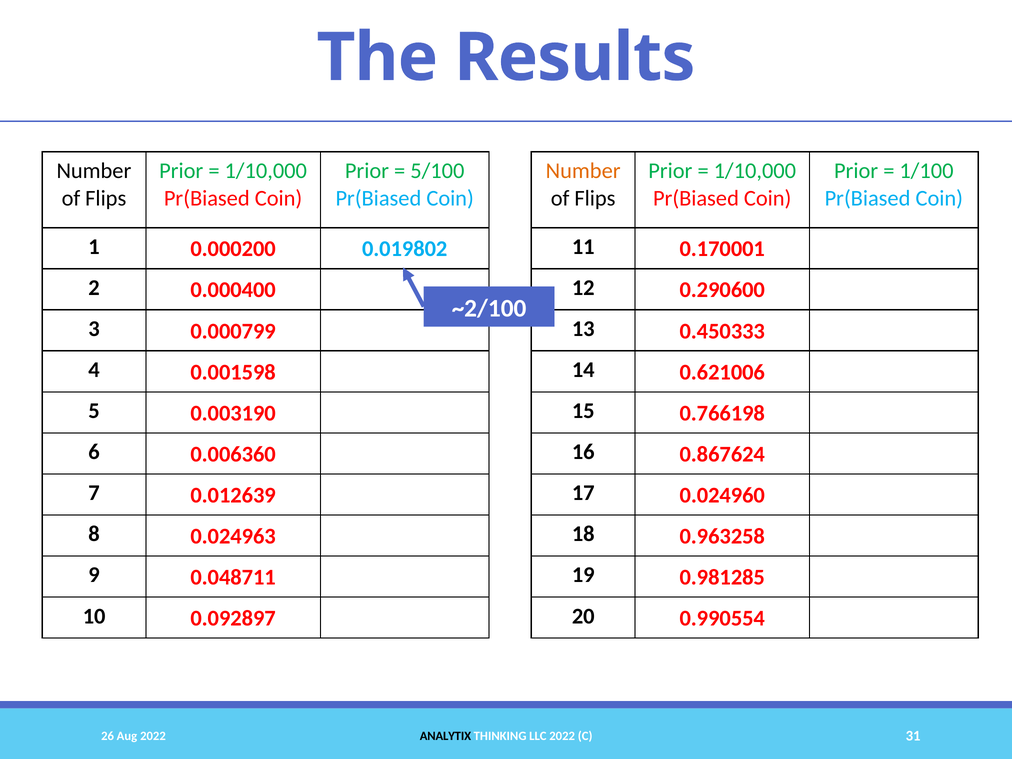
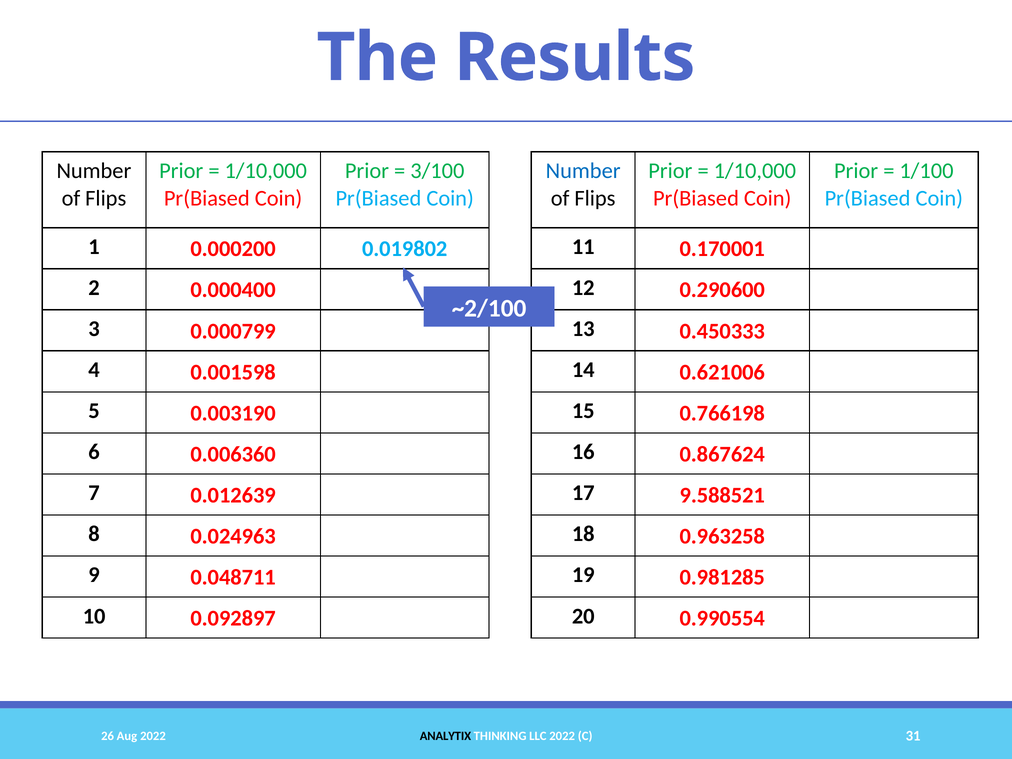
5/100: 5/100 -> 3/100
Number at (583, 171) colour: orange -> blue
0.024960: 0.024960 -> 9.588521
